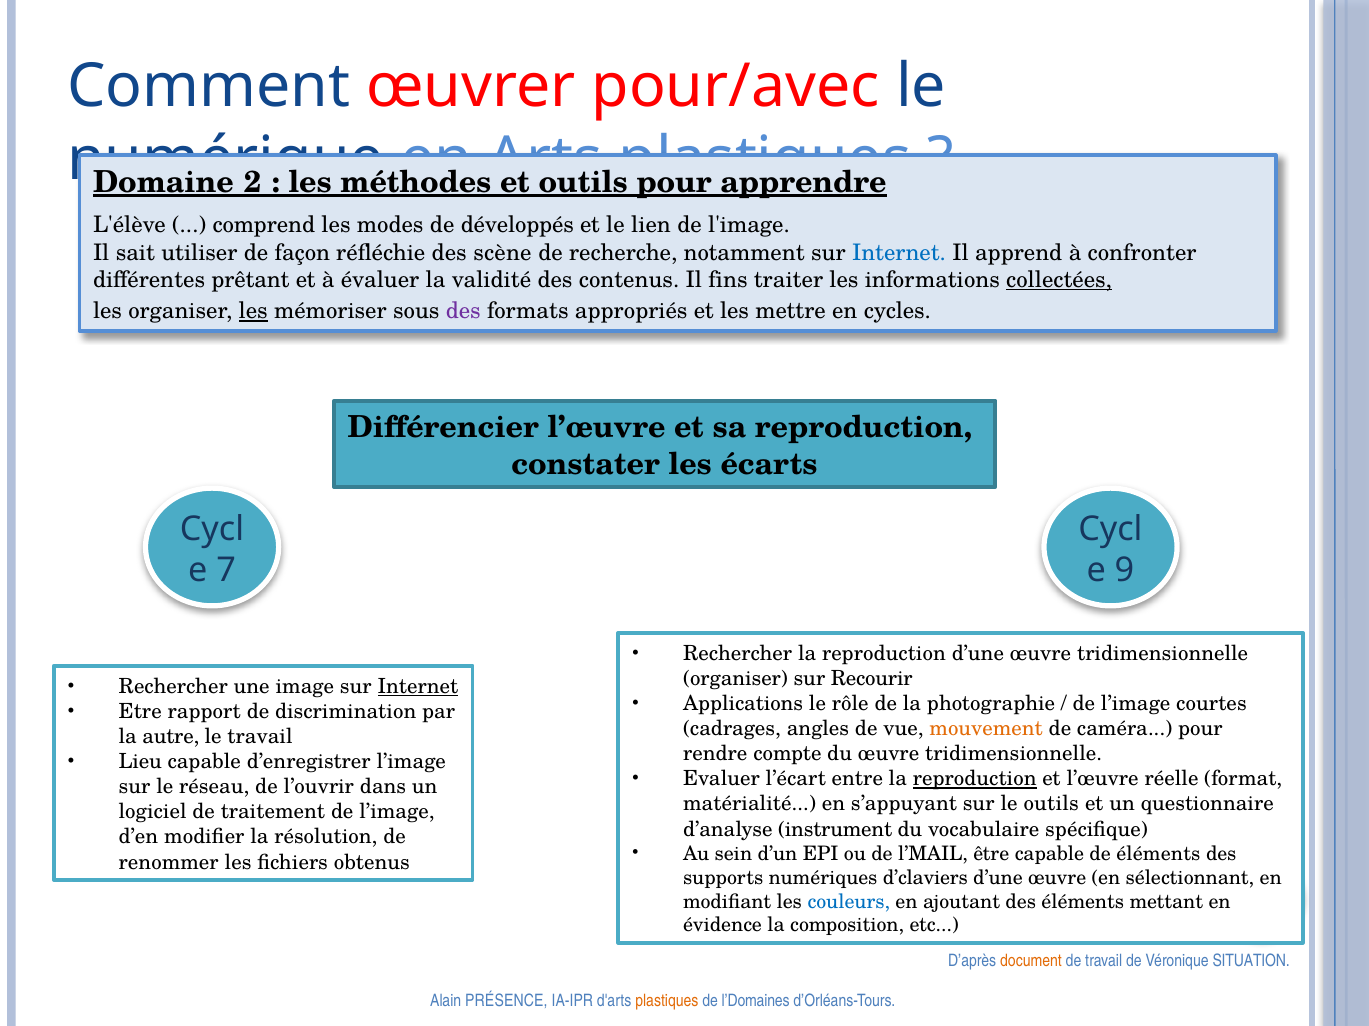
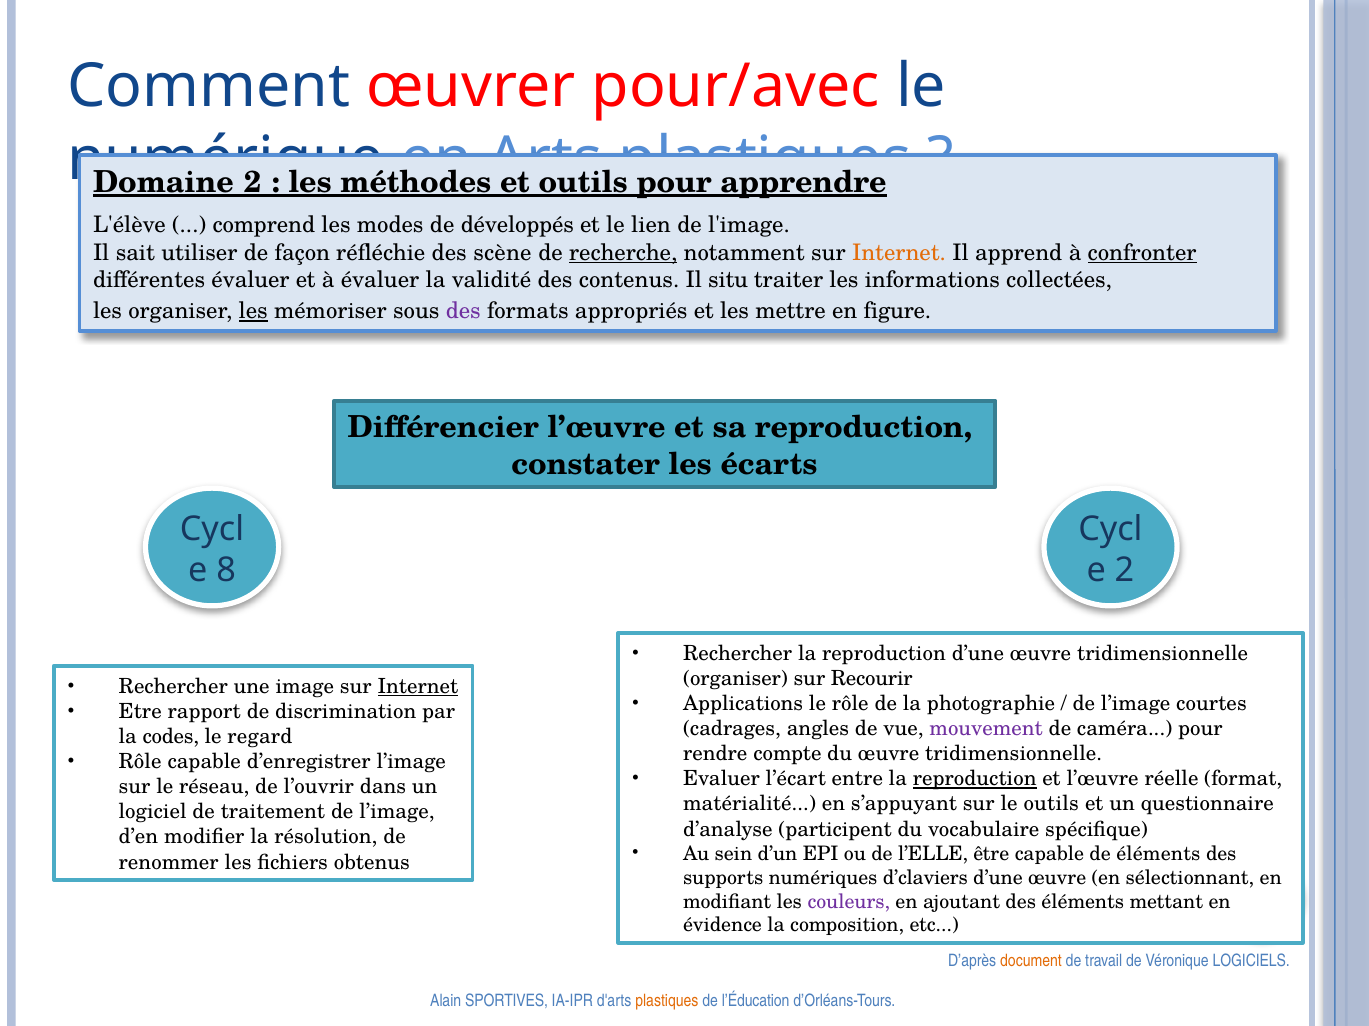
recherche underline: none -> present
Internet at (899, 253) colour: blue -> orange
confronter underline: none -> present
différentes prêtant: prêtant -> évaluer
fins: fins -> situ
collectées underline: present -> none
cycles: cycles -> figure
7: 7 -> 8
9 at (1125, 570): 9 -> 2
mouvement colour: orange -> purple
autre: autre -> codes
le travail: travail -> regard
Lieu at (140, 762): Lieu -> Rôle
instrument: instrument -> participent
l’MAIL: l’MAIL -> l’ELLE
couleurs colour: blue -> purple
SITUATION: SITUATION -> LOGICIELS
PRÉSENCE: PRÉSENCE -> SPORTIVES
l’Domaines: l’Domaines -> l’Éducation
